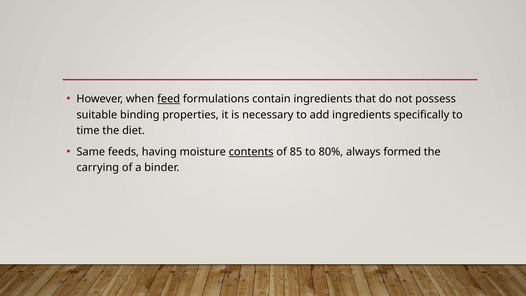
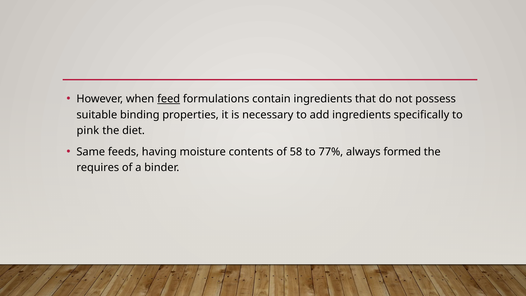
time: time -> pink
contents underline: present -> none
85: 85 -> 58
80%: 80% -> 77%
carrying: carrying -> requires
